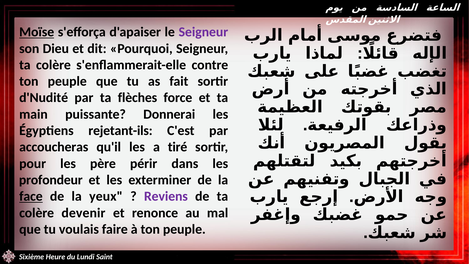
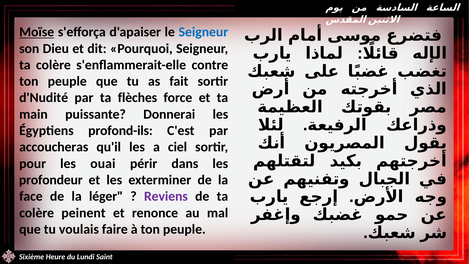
Seigneur at (203, 32) colour: purple -> blue
rejetant-ils: rejetant-ils -> profond-ils
tiré: tiré -> ciel
père: père -> ouai
face underline: present -> none
yeux: yeux -> léger
devenir: devenir -> peinent
